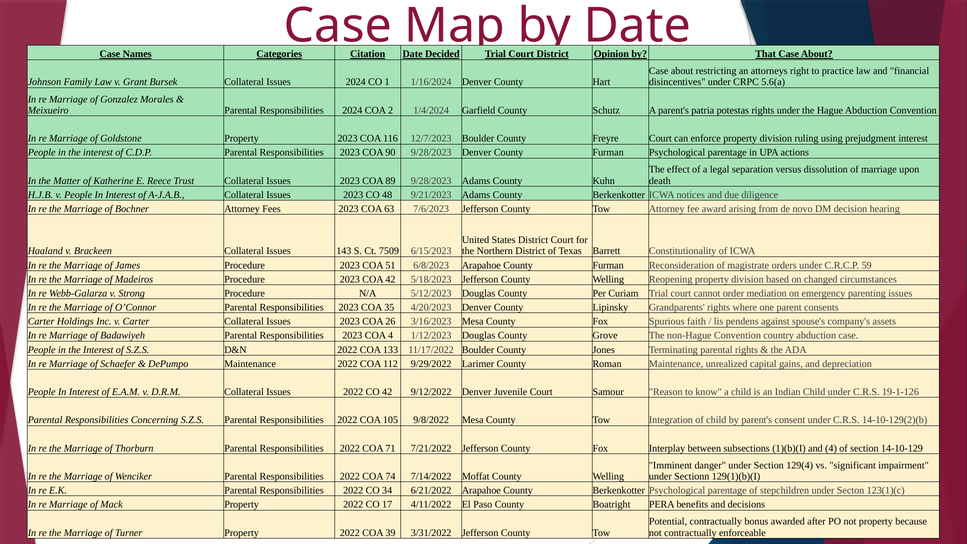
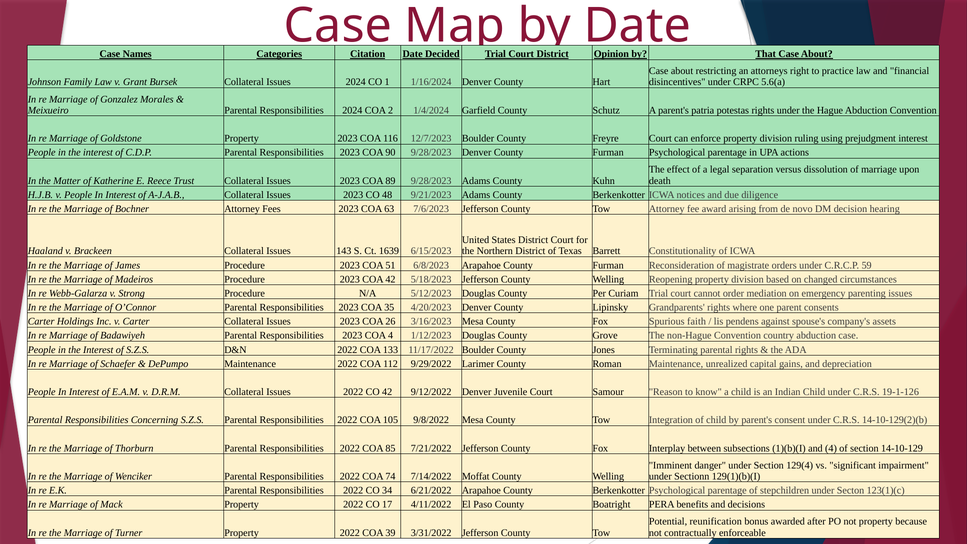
7509: 7509 -> 1639
71: 71 -> 85
Potential contractually: contractually -> reunification
